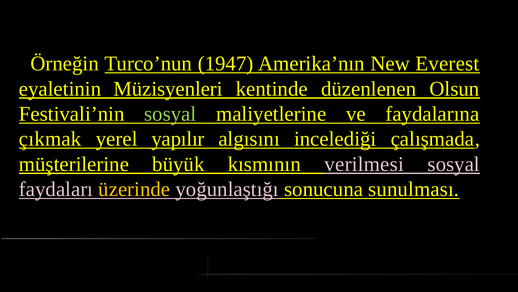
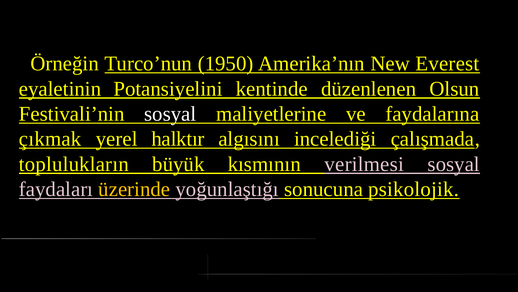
1947: 1947 -> 1950
Müzisyenleri: Müzisyenleri -> Potansiyelini
sosyal at (170, 114) colour: light green -> white
yapılır: yapılır -> halktır
müşterilerine: müşterilerine -> toplulukların
sunulması: sunulması -> psikolojik
